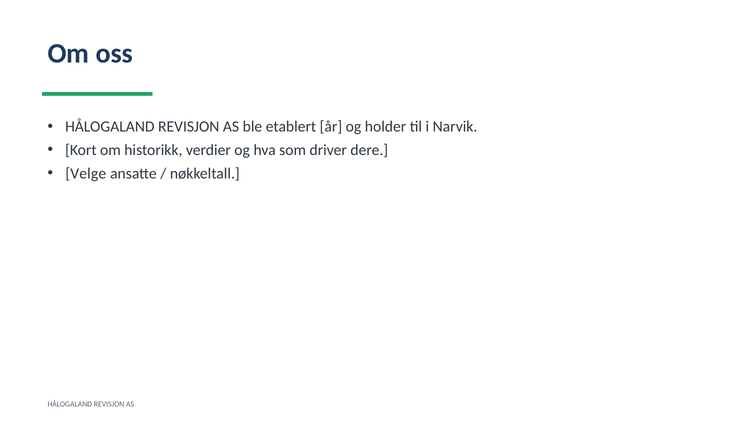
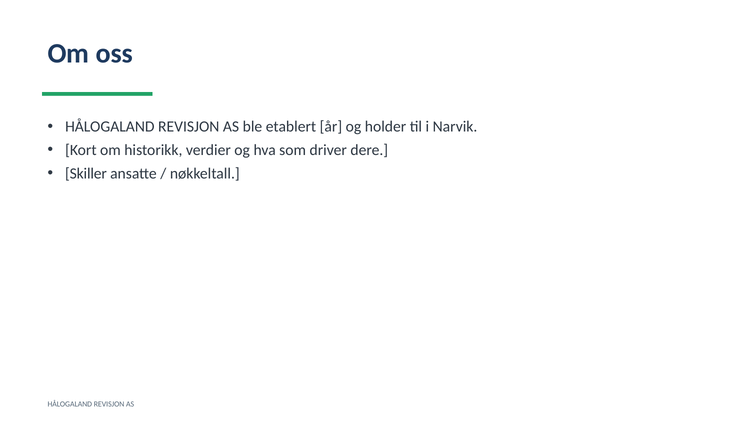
Velge: Velge -> Skiller
